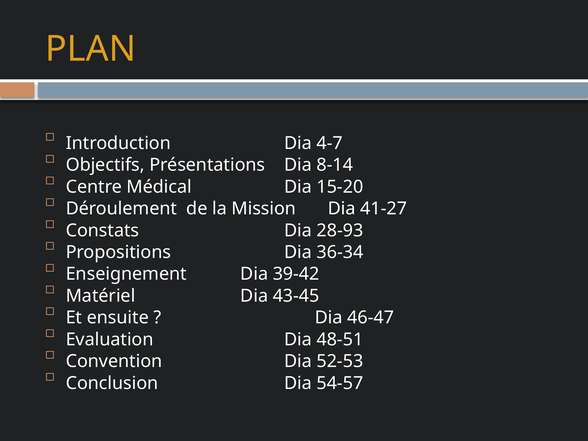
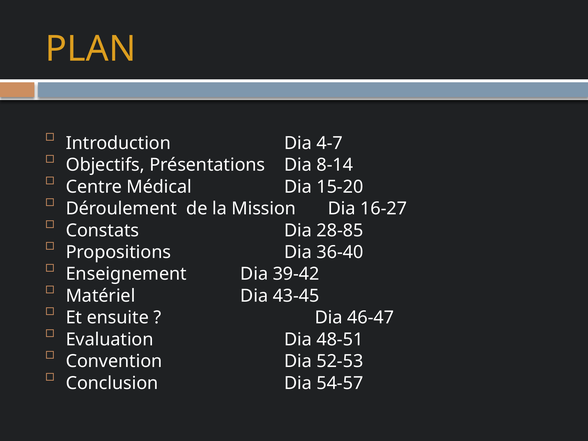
41-27: 41-27 -> 16-27
28-93: 28-93 -> 28-85
36-34: 36-34 -> 36-40
